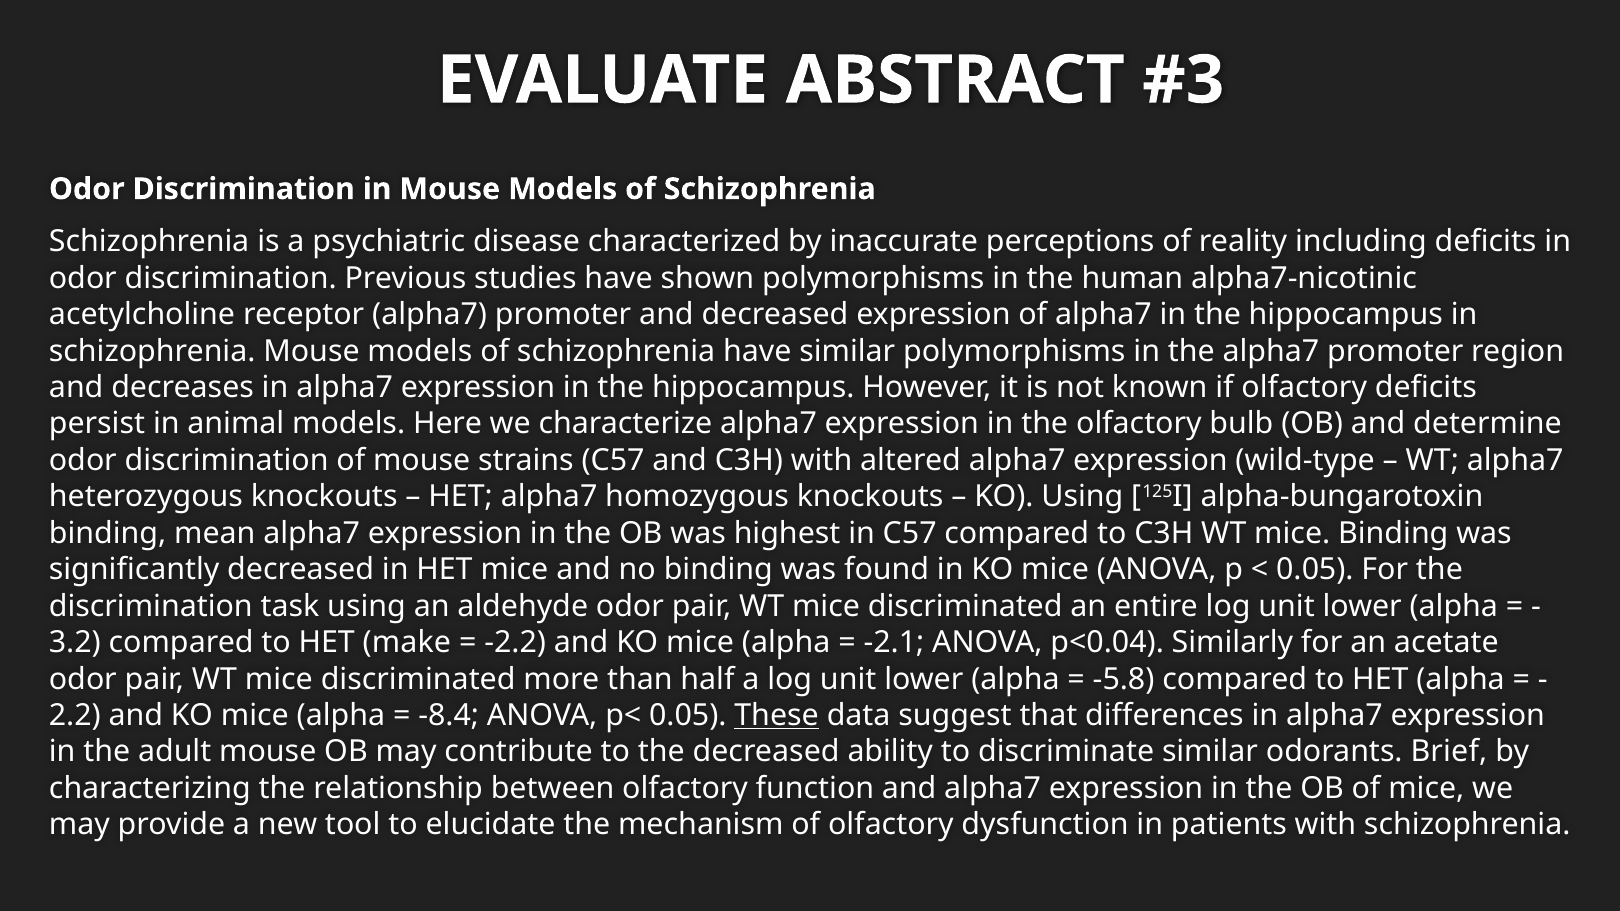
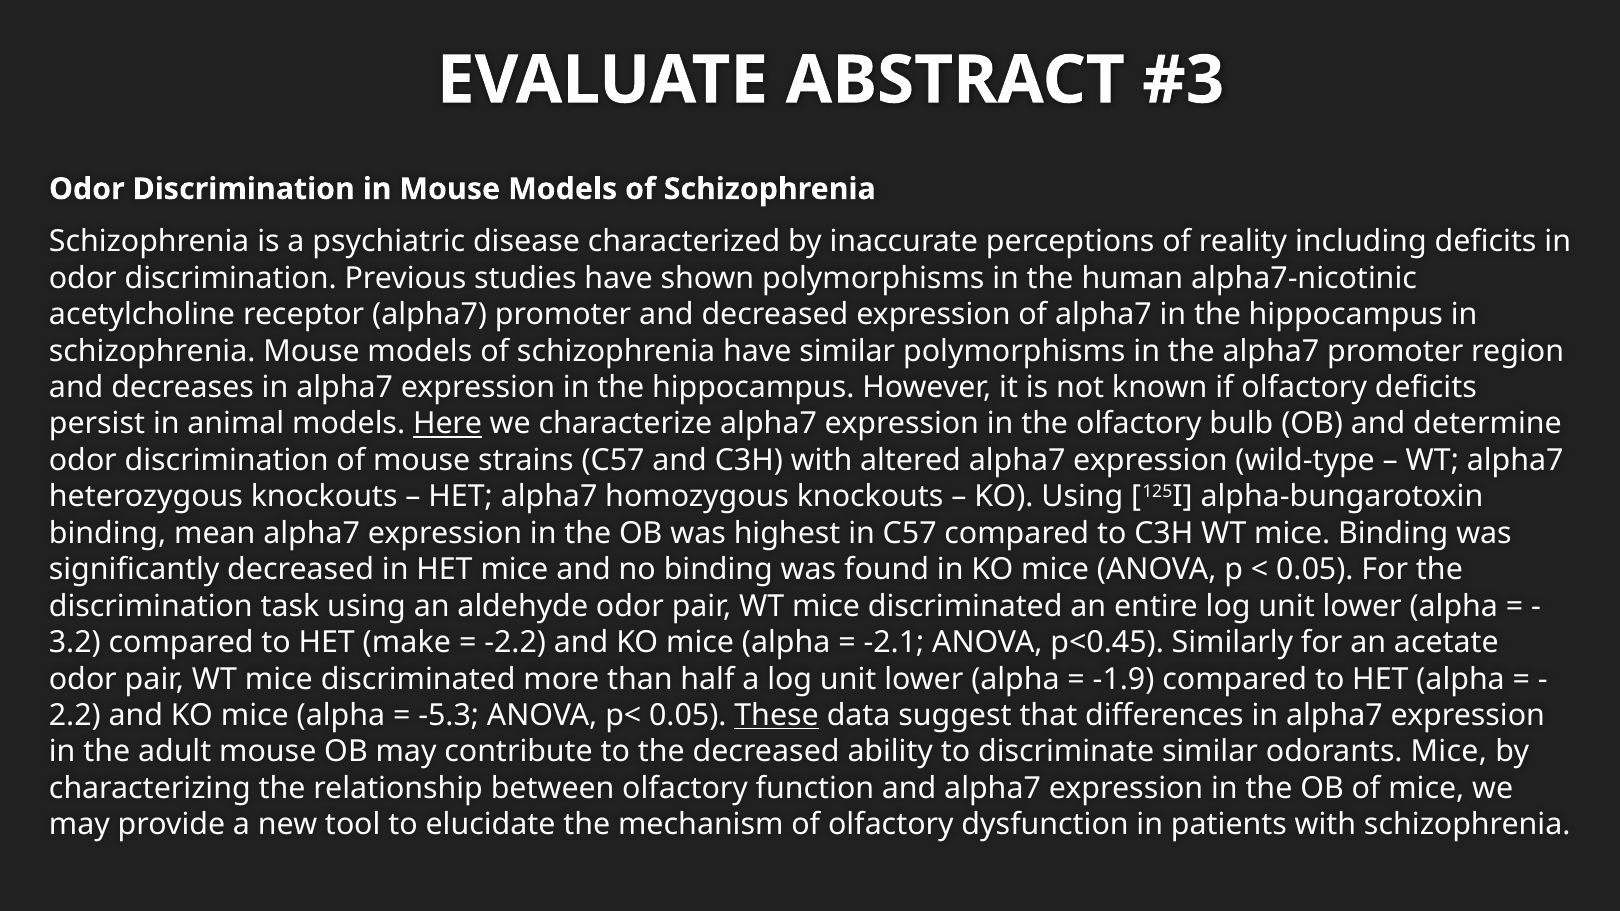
Here underline: none -> present
p<0.04: p<0.04 -> p<0.45
-5.8: -5.8 -> -1.9
-8.4: -8.4 -> -5.3
odorants Brief: Brief -> Mice
